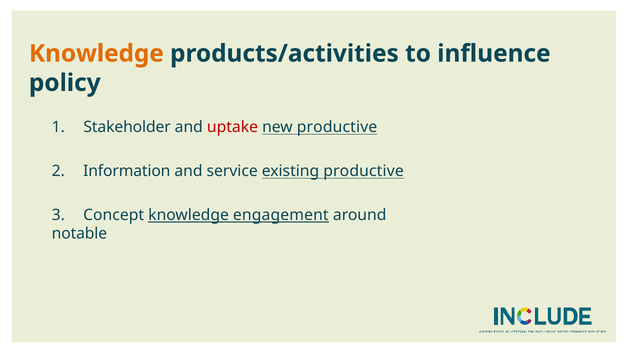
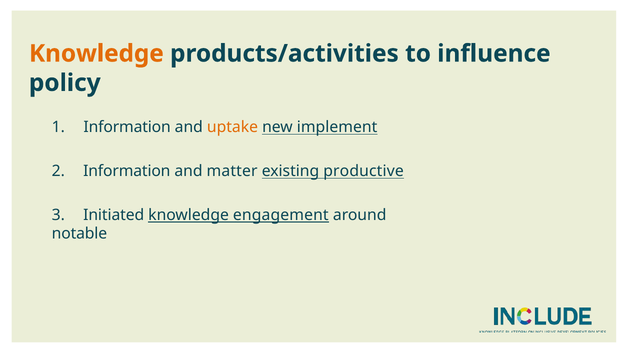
Stakeholder at (127, 127): Stakeholder -> Information
uptake colour: red -> orange
new productive: productive -> implement
service: service -> matter
Concept: Concept -> Initiated
